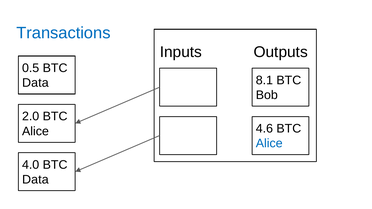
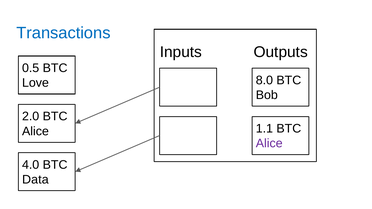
8.1: 8.1 -> 8.0
Data at (35, 83): Data -> Love
4.6: 4.6 -> 1.1
Alice at (269, 144) colour: blue -> purple
